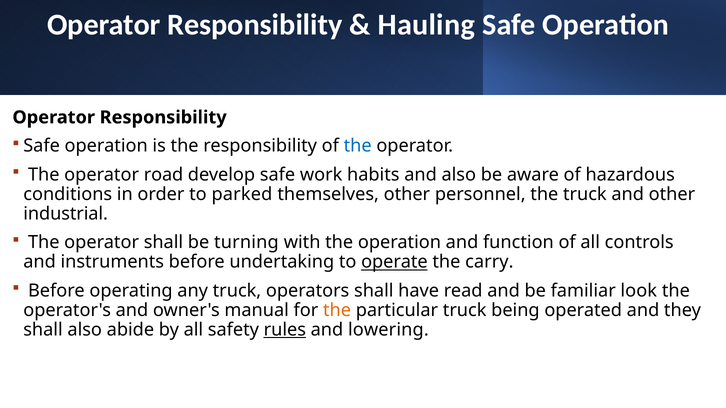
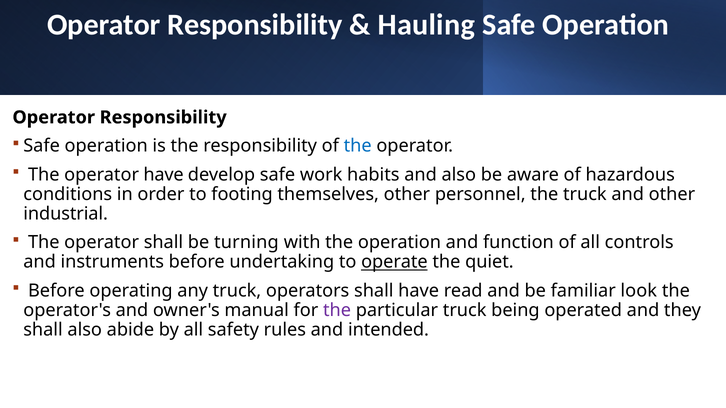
operator road: road -> have
parked: parked -> footing
carry: carry -> quiet
the at (337, 311) colour: orange -> purple
rules underline: present -> none
lowering: lowering -> intended
